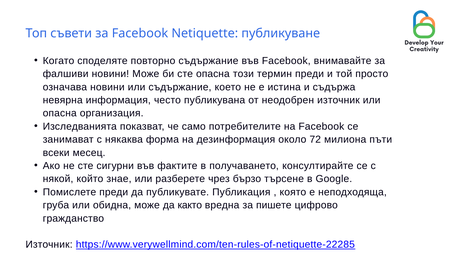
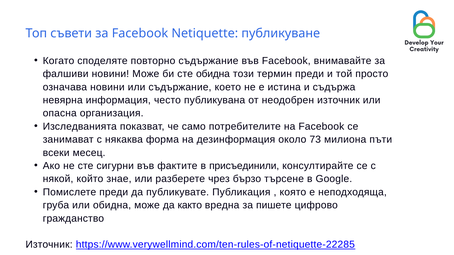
сте опасна: опасна -> обидна
72: 72 -> 73
получаването: получаването -> присъединили
